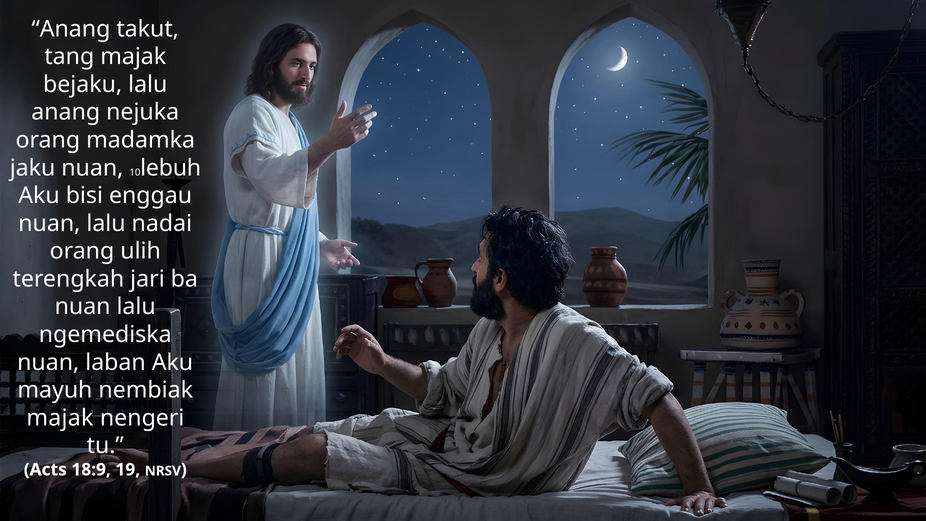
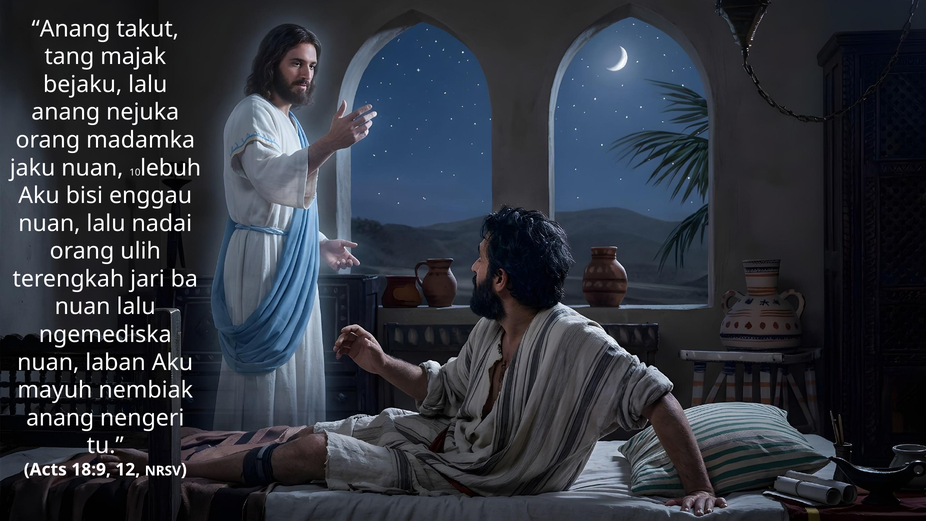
majak at (60, 418): majak -> anang
19: 19 -> 12
